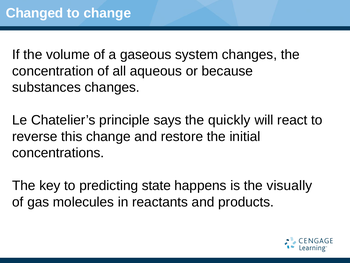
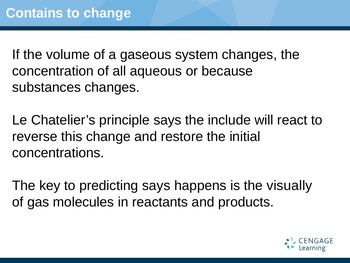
Changed: Changed -> Contains
quickly: quickly -> include
predicting state: state -> says
